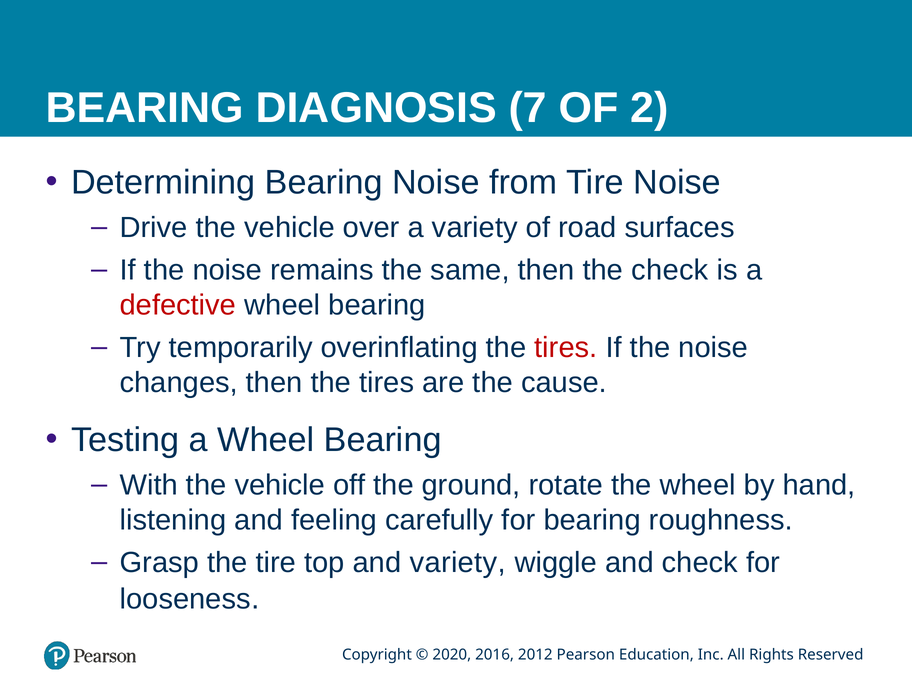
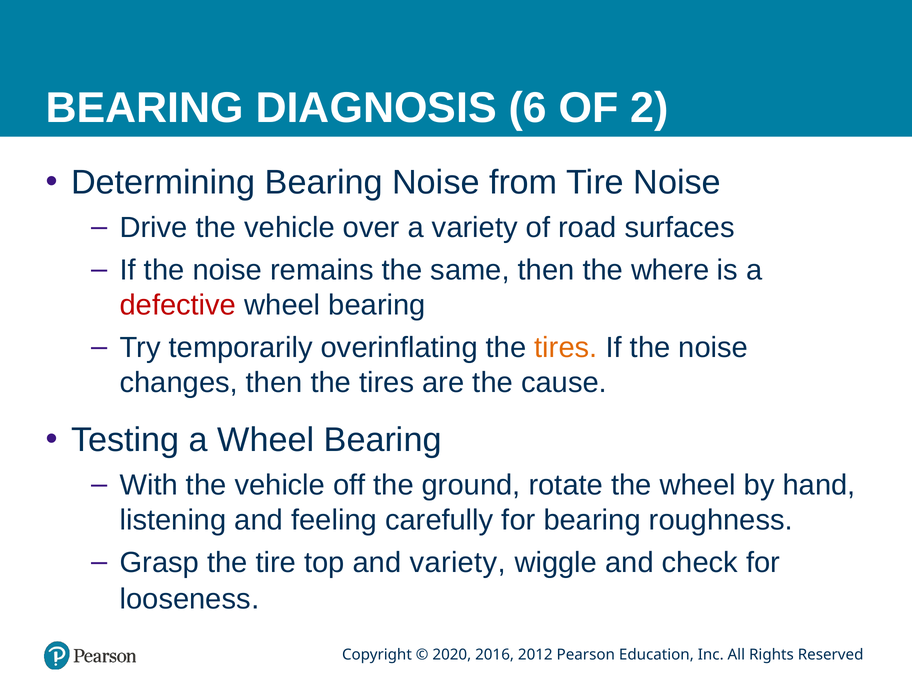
7: 7 -> 6
the check: check -> where
tires at (566, 348) colour: red -> orange
